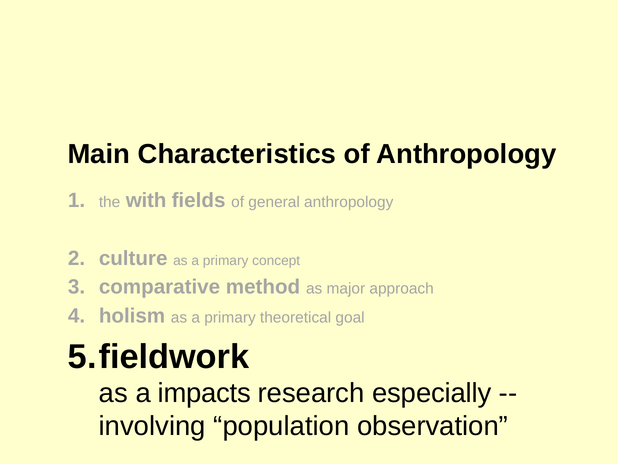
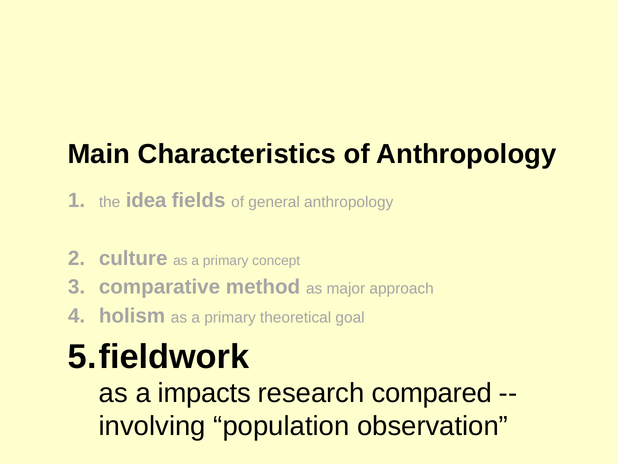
with: with -> idea
especially: especially -> compared
